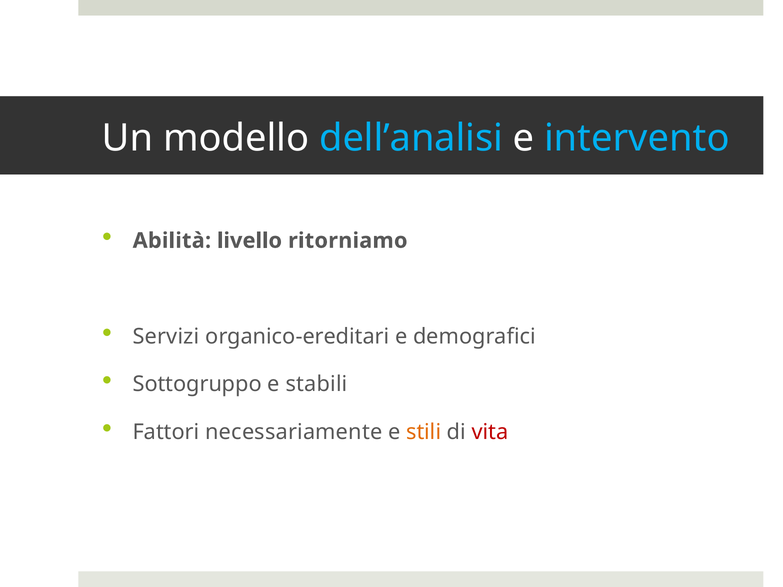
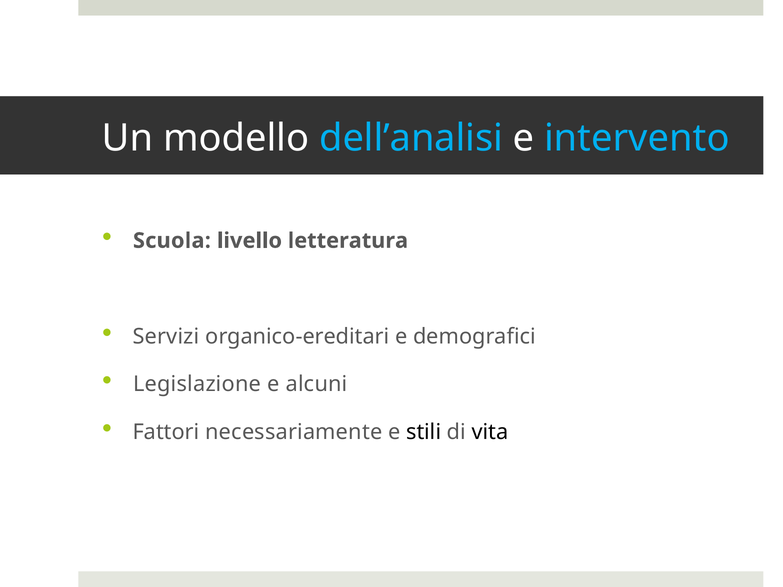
Abilità: Abilità -> Scuola
ritorniamo: ritorniamo -> letteratura
Sottogruppo: Sottogruppo -> Legislazione
stabili: stabili -> alcuni
stili colour: orange -> black
vita colour: red -> black
